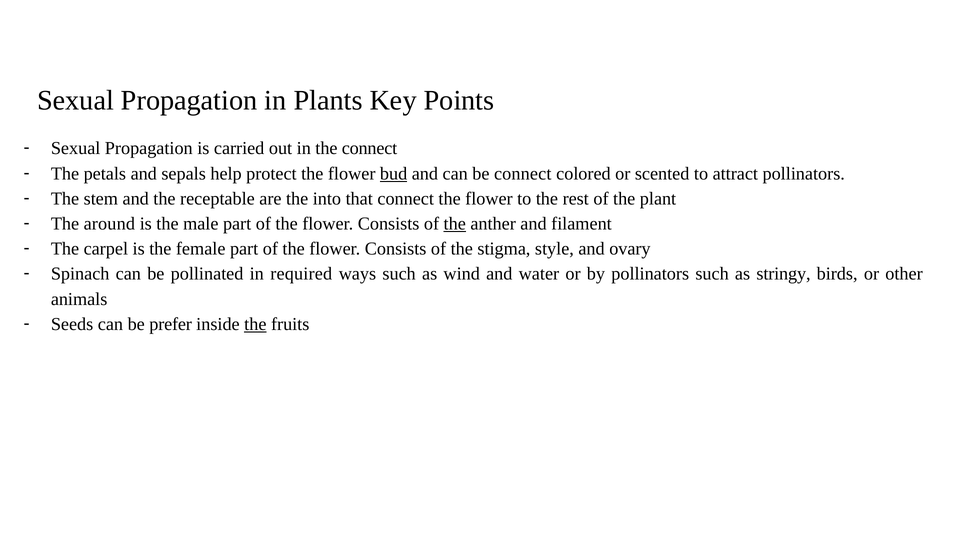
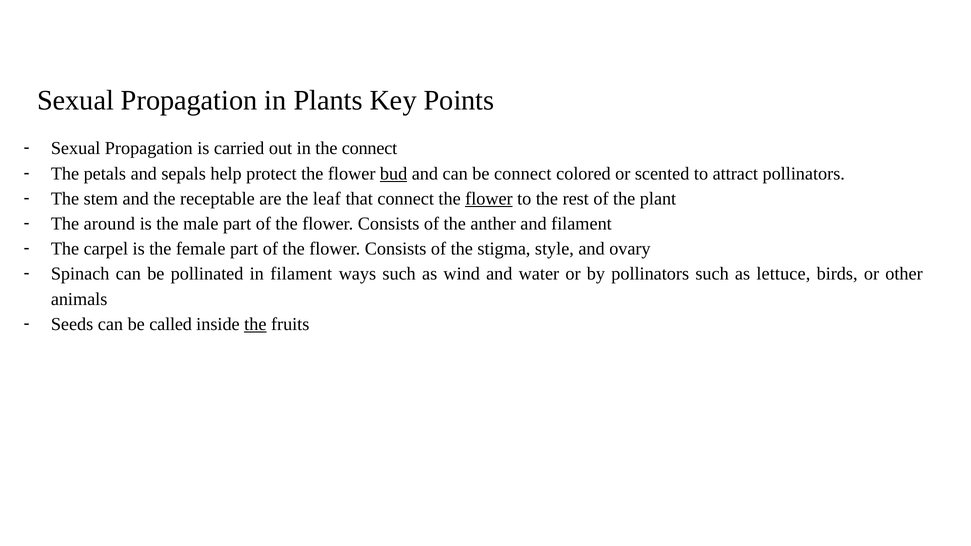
into: into -> leaf
flower at (489, 199) underline: none -> present
the at (455, 224) underline: present -> none
in required: required -> filament
stringy: stringy -> lettuce
prefer: prefer -> called
